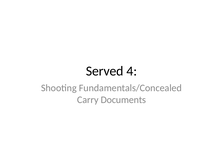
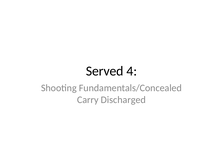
Documents: Documents -> Discharged
